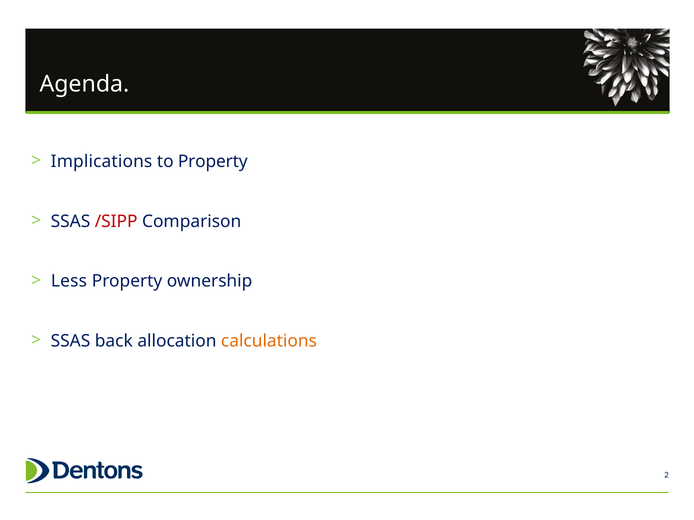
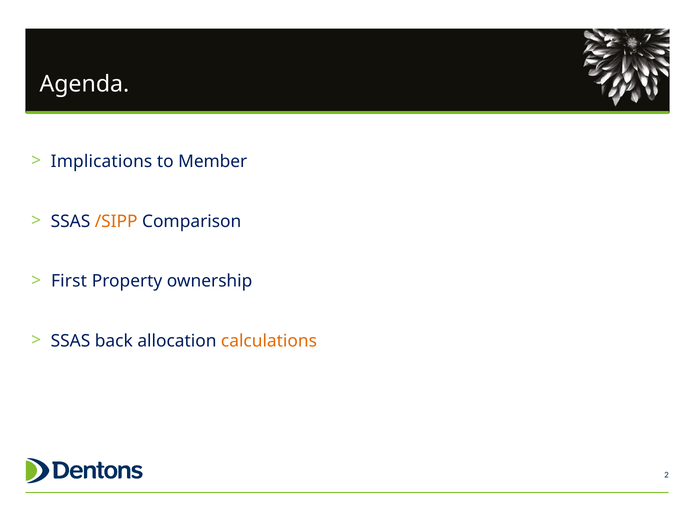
to Property: Property -> Member
/SIPP colour: red -> orange
Less: Less -> First
